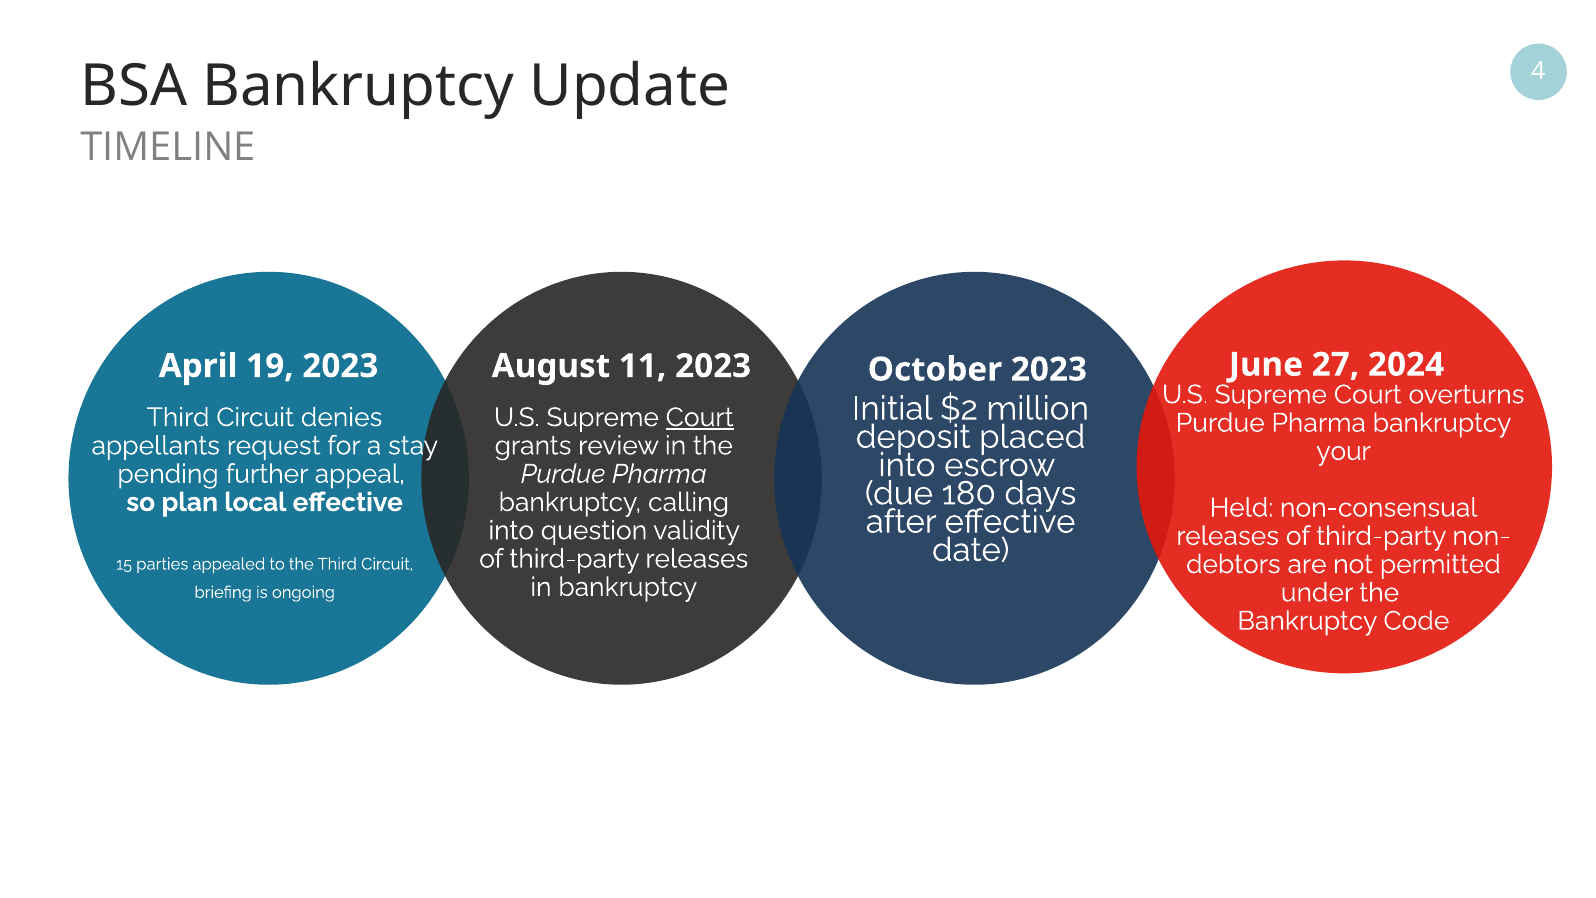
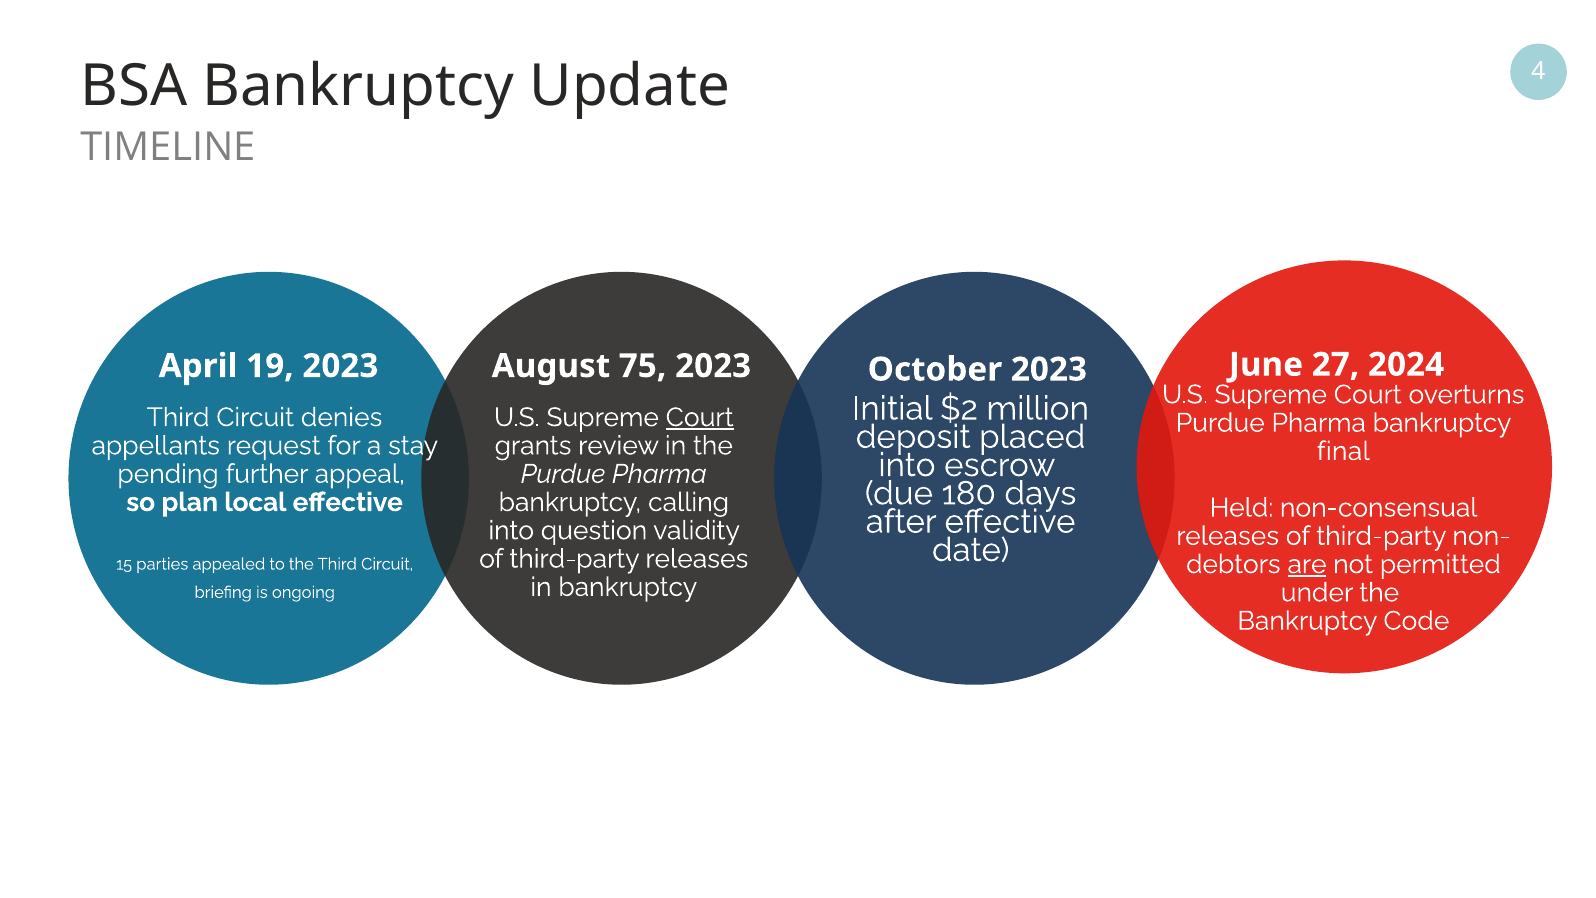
11: 11 -> 75
your: your -> final
are underline: none -> present
